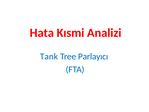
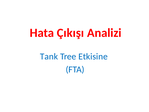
Kısmi: Kısmi -> Çıkışı
Parlayıcı: Parlayıcı -> Etkisine
